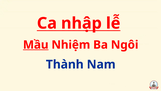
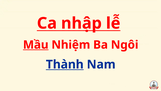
Thành underline: none -> present
